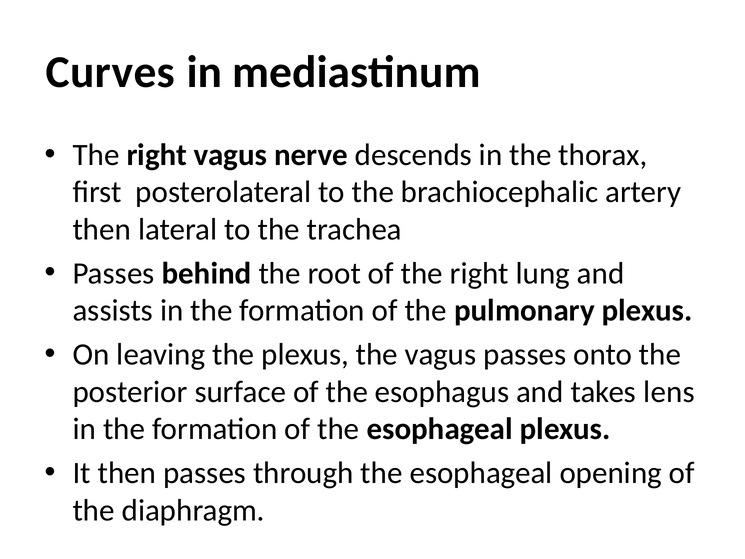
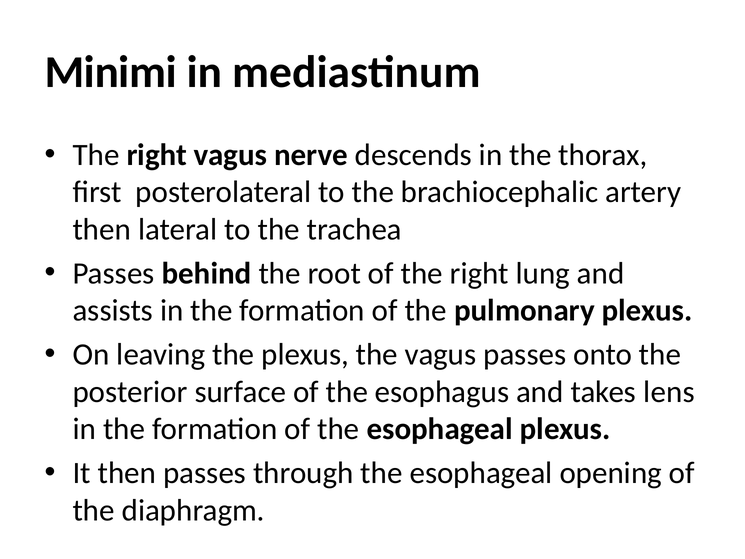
Curves: Curves -> Minimi
